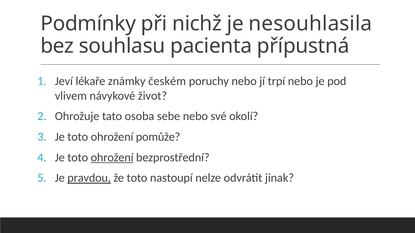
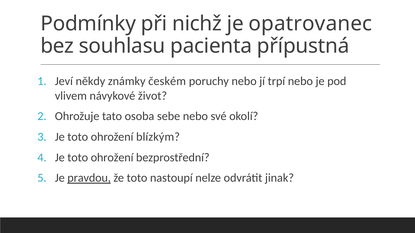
nesouhlasila: nesouhlasila -> opatrovanec
lékaře: lékaře -> někdy
pomůže: pomůže -> blízkým
ohrožení at (112, 158) underline: present -> none
